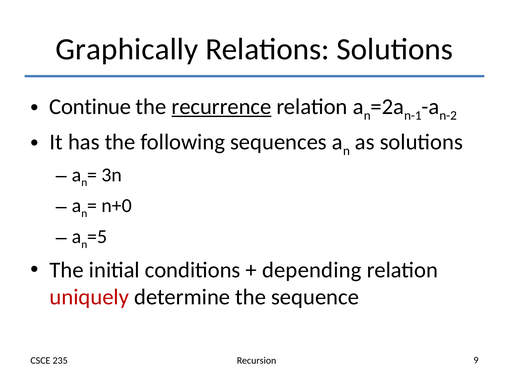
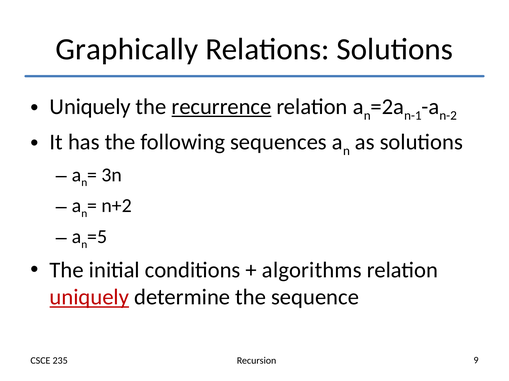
Continue at (90, 107): Continue -> Uniquely
n+0: n+0 -> n+2
depending: depending -> algorithms
uniquely at (89, 298) underline: none -> present
